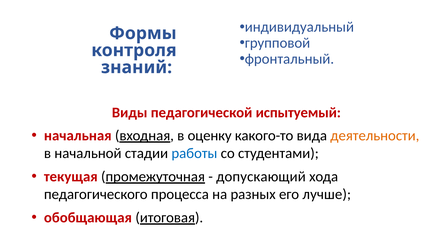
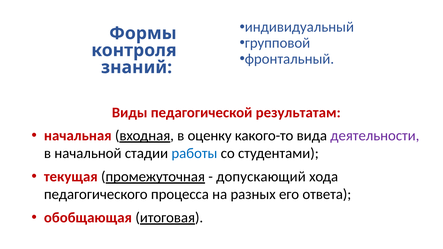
испытуемый: испытуемый -> результатам
деятельности colour: orange -> purple
лучше: лучше -> ответа
